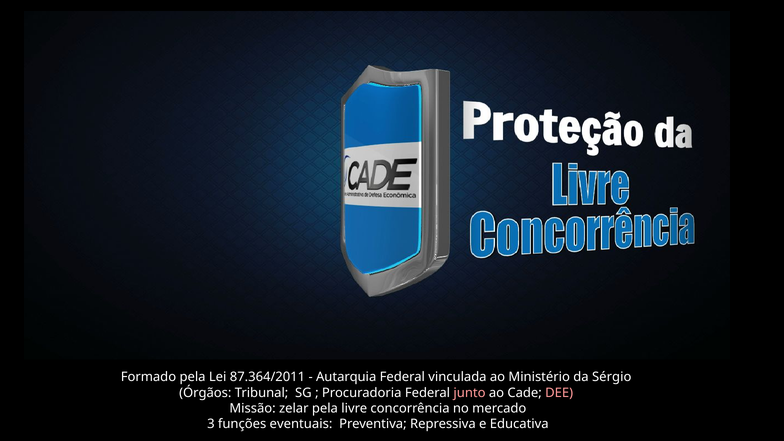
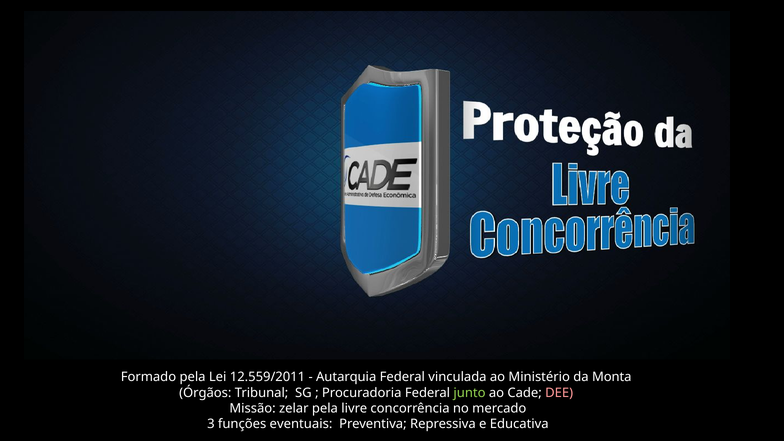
87.364/2011: 87.364/2011 -> 12.559/2011
Sérgio: Sérgio -> Monta
junto colour: pink -> light green
